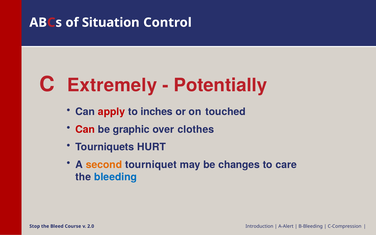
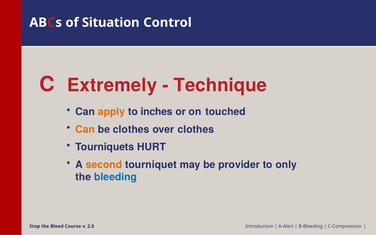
Potentially: Potentially -> Technique
apply colour: red -> orange
Can at (85, 129) colour: red -> orange
be graphic: graphic -> clothes
changes: changes -> provider
care: care -> only
